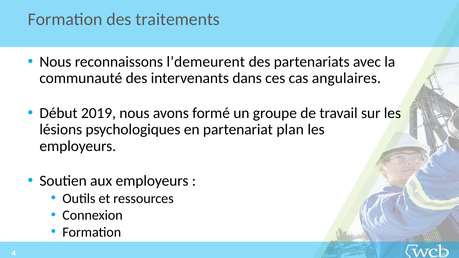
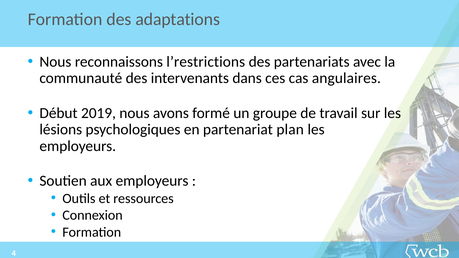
traitements: traitements -> adaptations
l’demeurent: l’demeurent -> l’restrictions
